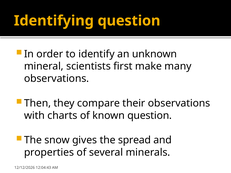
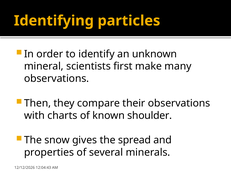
Identifying question: question -> particles
known question: question -> shoulder
